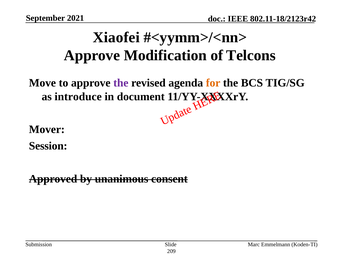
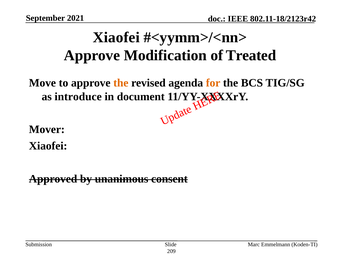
Telcons: Telcons -> Treated
the at (121, 83) colour: purple -> orange
Session at (48, 146): Session -> Xiaofei
